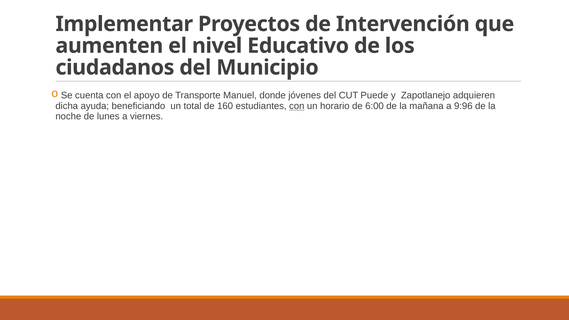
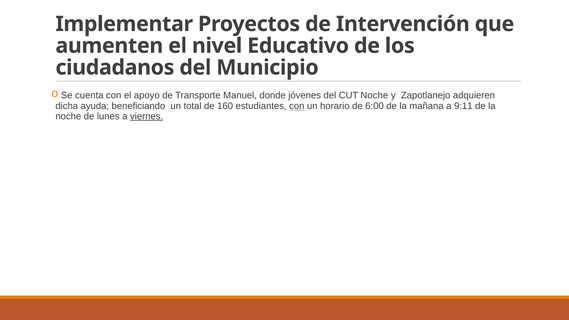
CUT Puede: Puede -> Noche
9:96: 9:96 -> 9:11
viernes underline: none -> present
